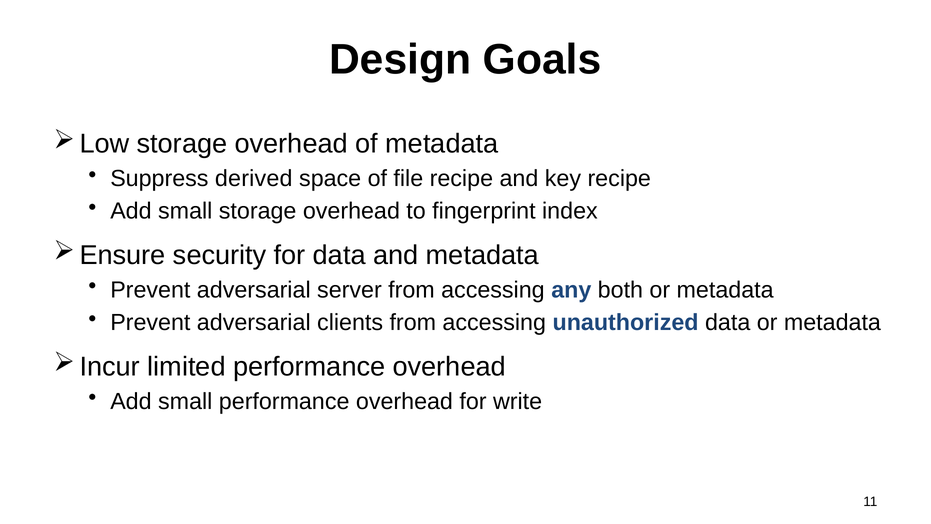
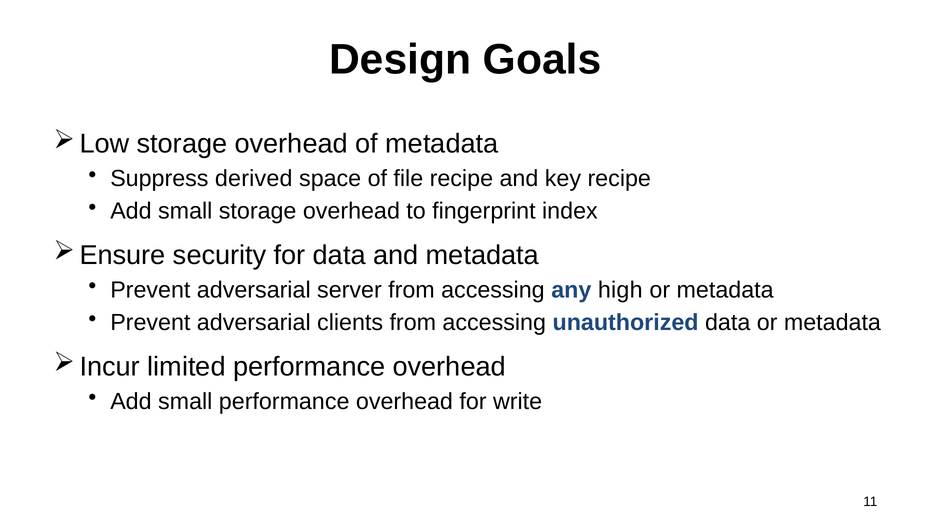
both: both -> high
